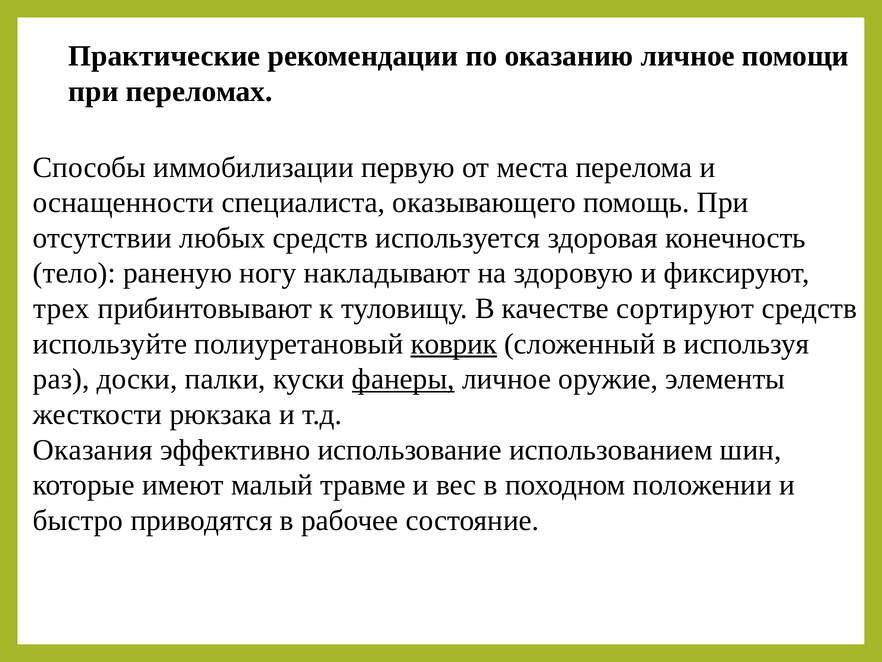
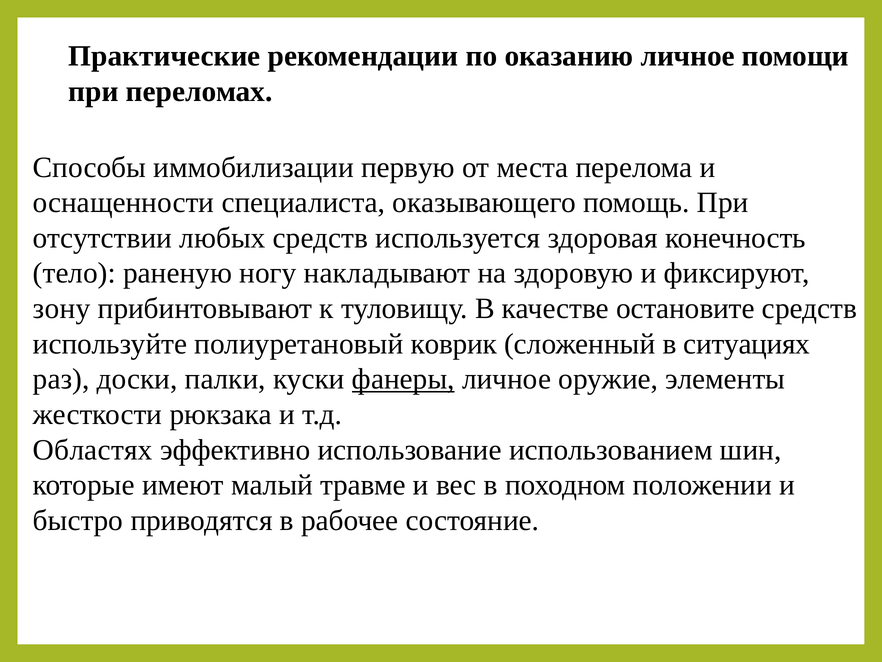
трех: трех -> зону
сортируют: сортируют -> остановите
коврик underline: present -> none
используя: используя -> ситуациях
Оказания: Оказания -> Областях
